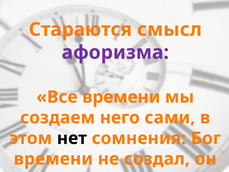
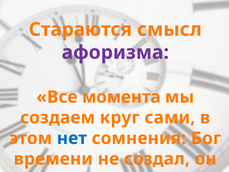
Все времени: времени -> момента
него: него -> круг
нет colour: black -> blue
